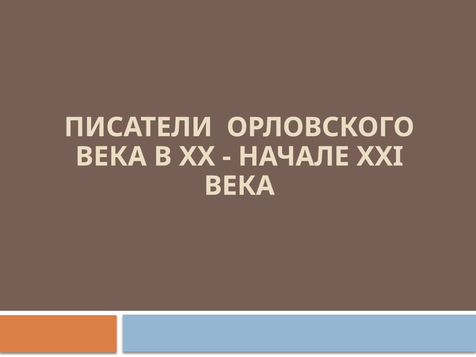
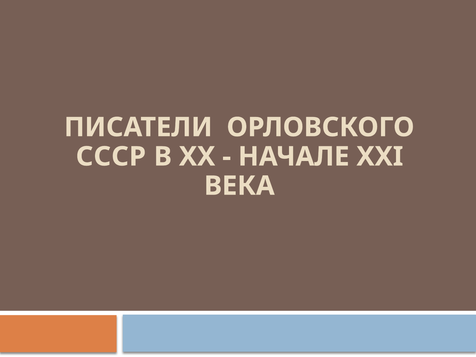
ВЕКА at (111, 157): ВЕКА -> СССР
